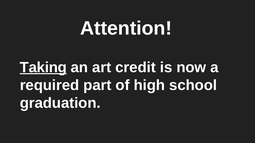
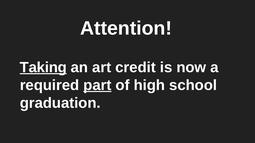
part underline: none -> present
